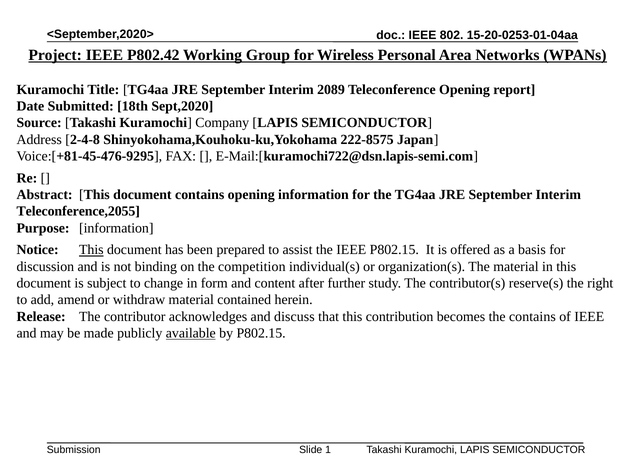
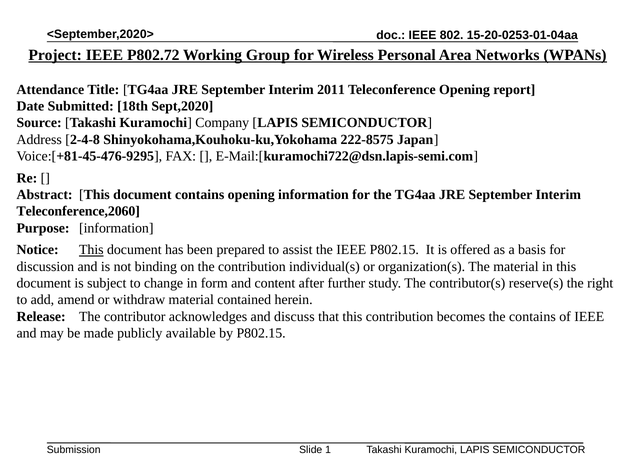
P802.42: P802.42 -> P802.72
Kuramochi at (50, 89): Kuramochi -> Attendance
2089: 2089 -> 2011
Teleconference,2055: Teleconference,2055 -> Teleconference,2060
the competition: competition -> contribution
available underline: present -> none
